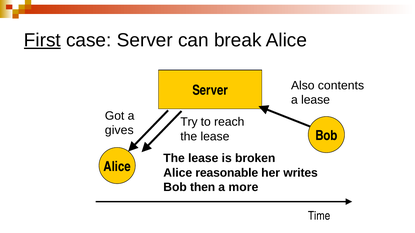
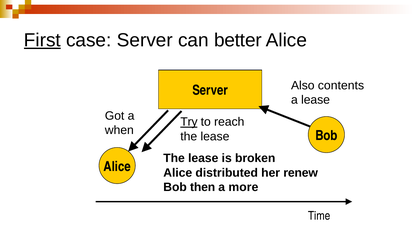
break: break -> better
Try underline: none -> present
gives: gives -> when
reasonable: reasonable -> distributed
writes: writes -> renew
